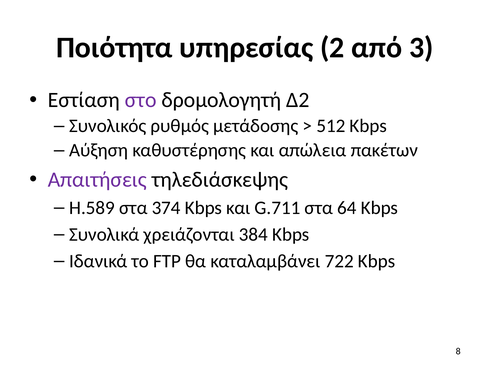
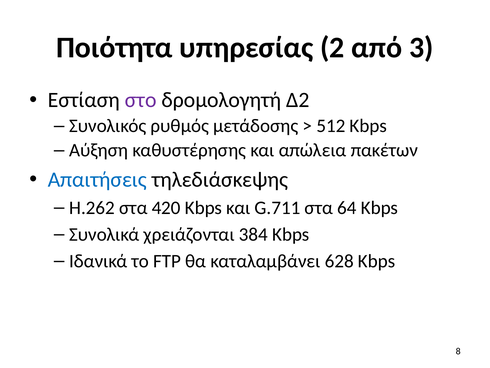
Απαιτήσεις colour: purple -> blue
H.589: H.589 -> H.262
374: 374 -> 420
722: 722 -> 628
